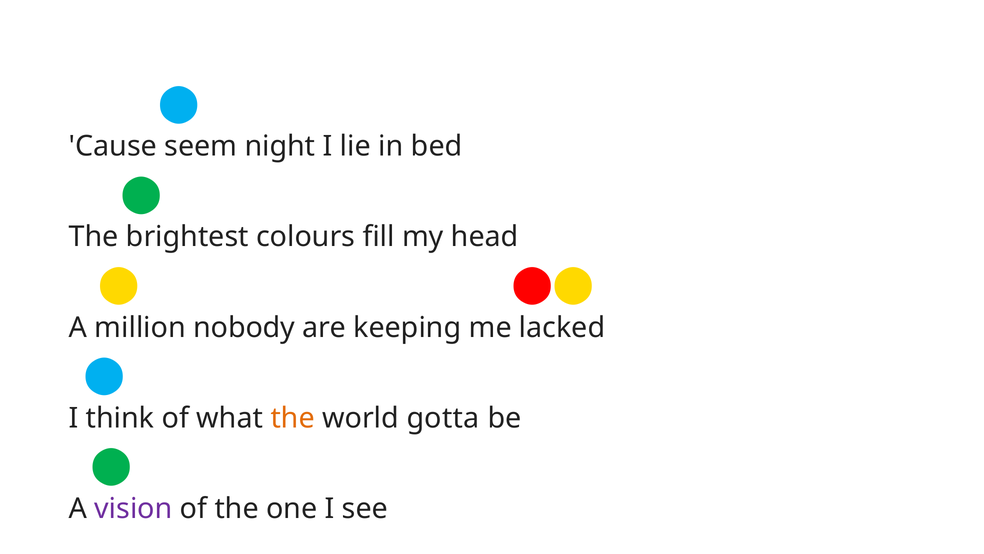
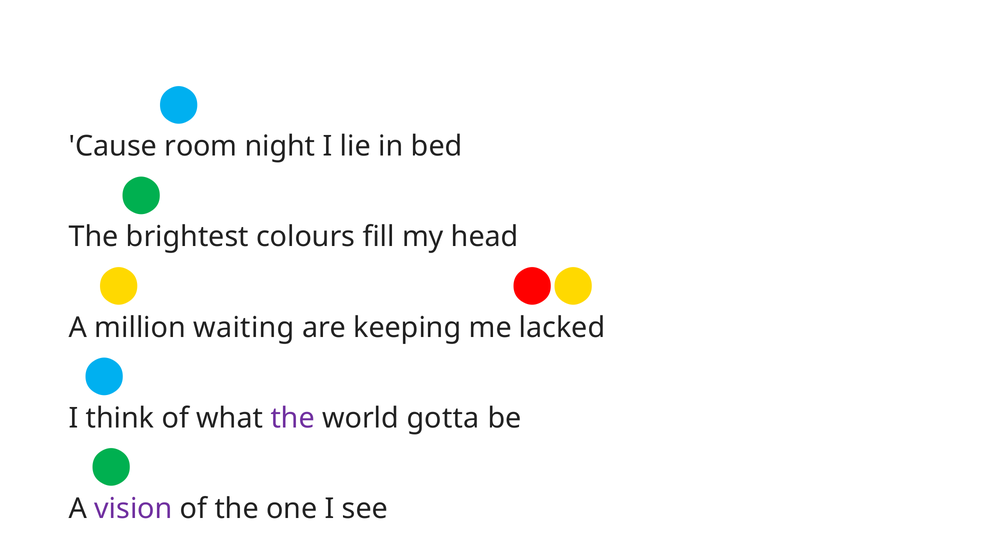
seem: seem -> room
nobody: nobody -> waiting
the at (293, 418) colour: orange -> purple
